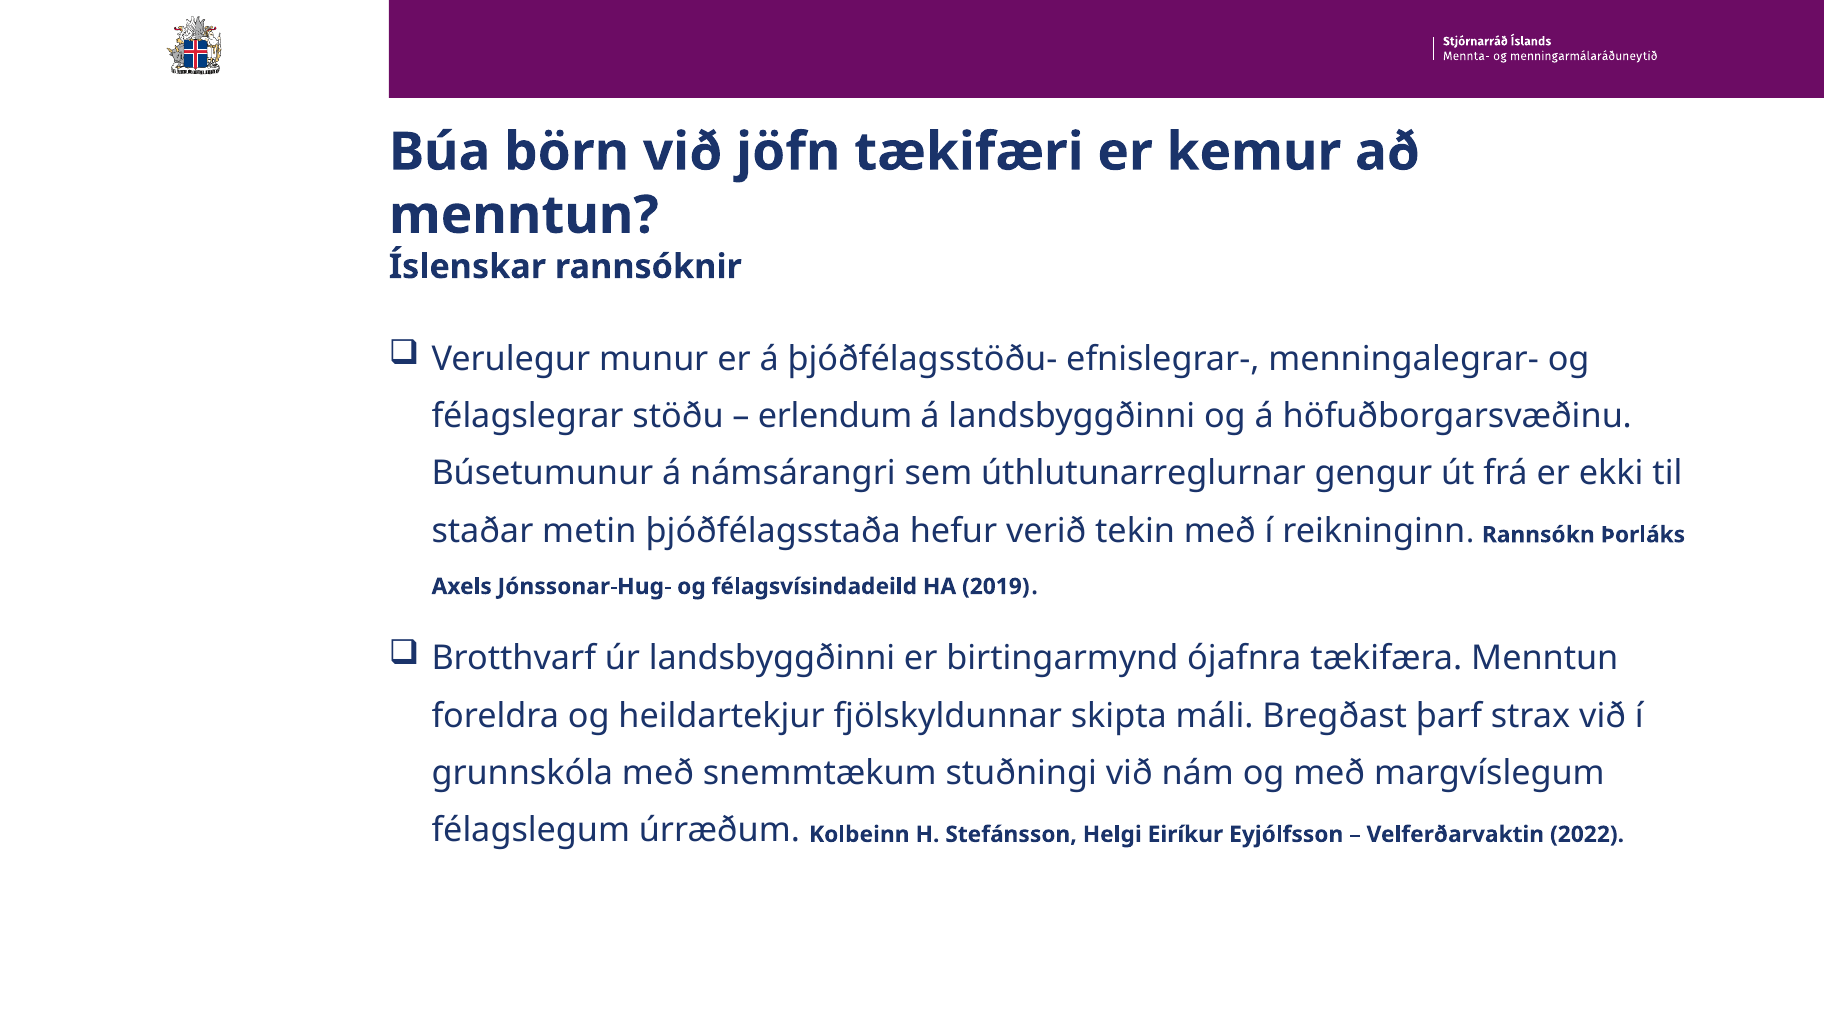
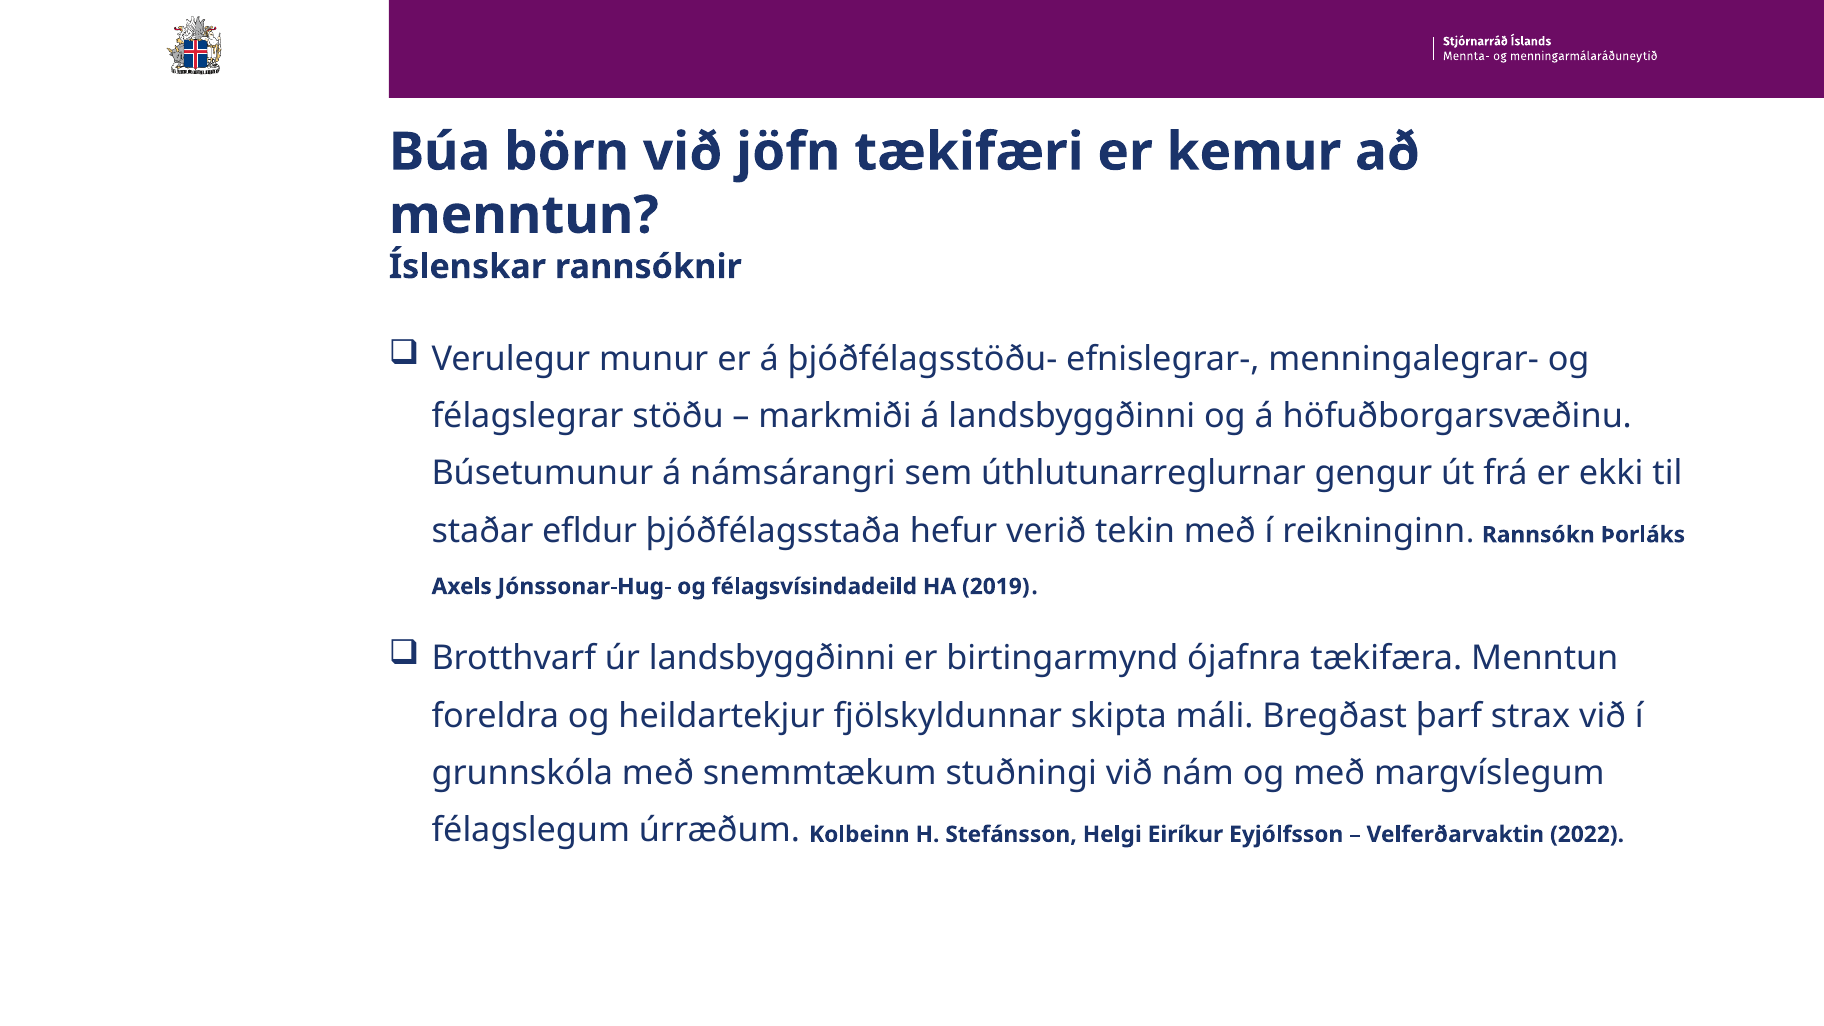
erlendum: erlendum -> markmiði
metin: metin -> eﬂdur
